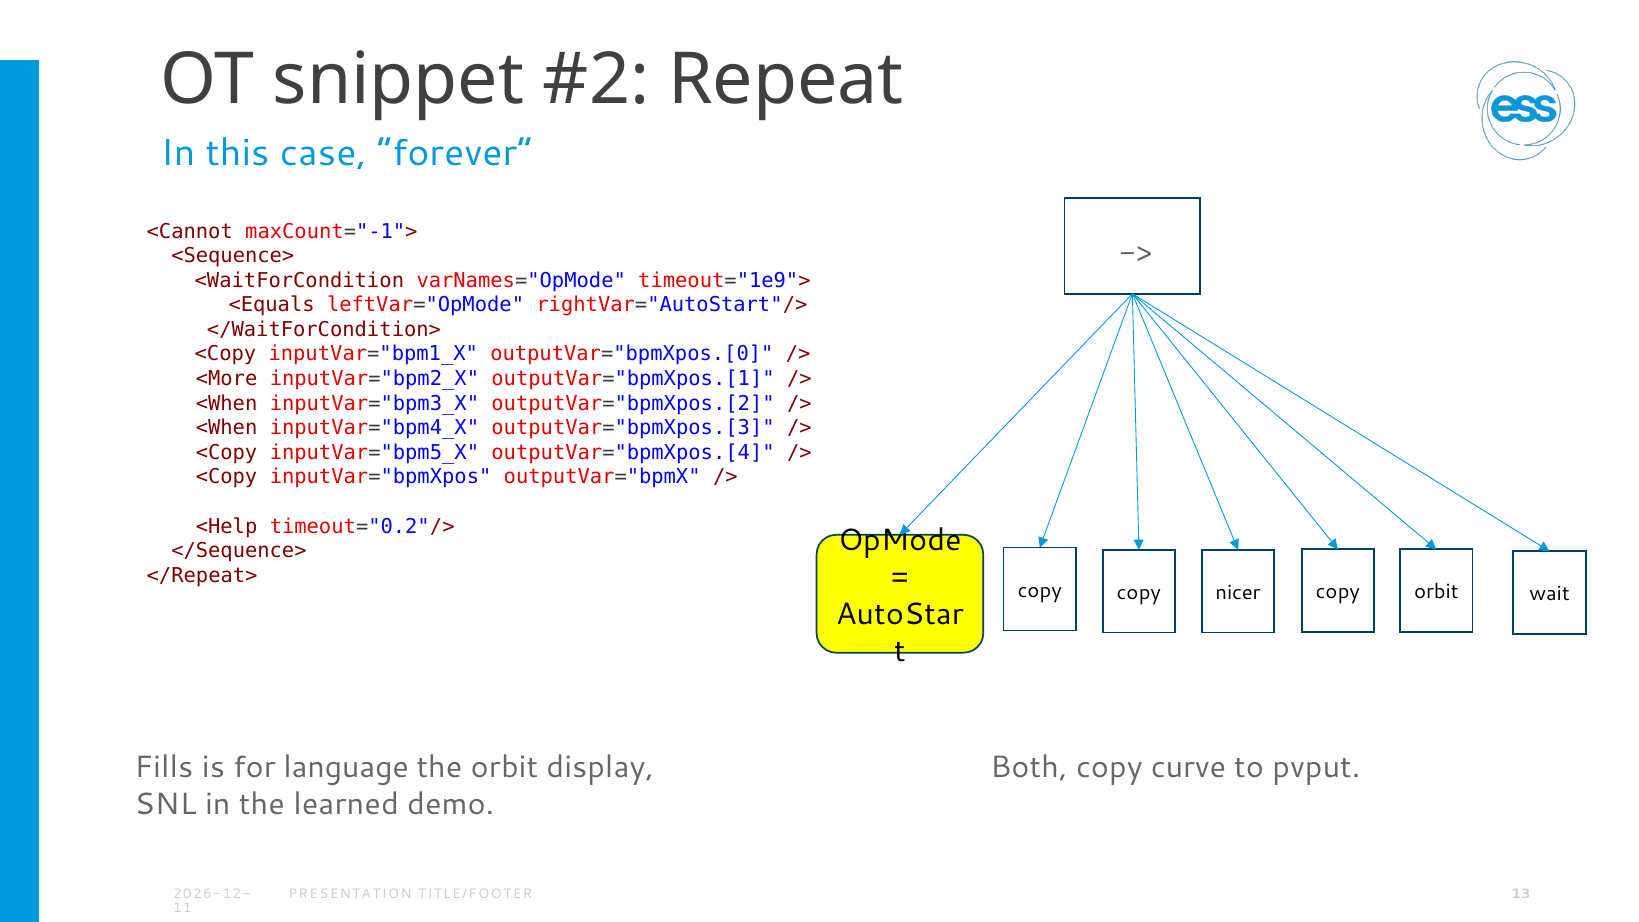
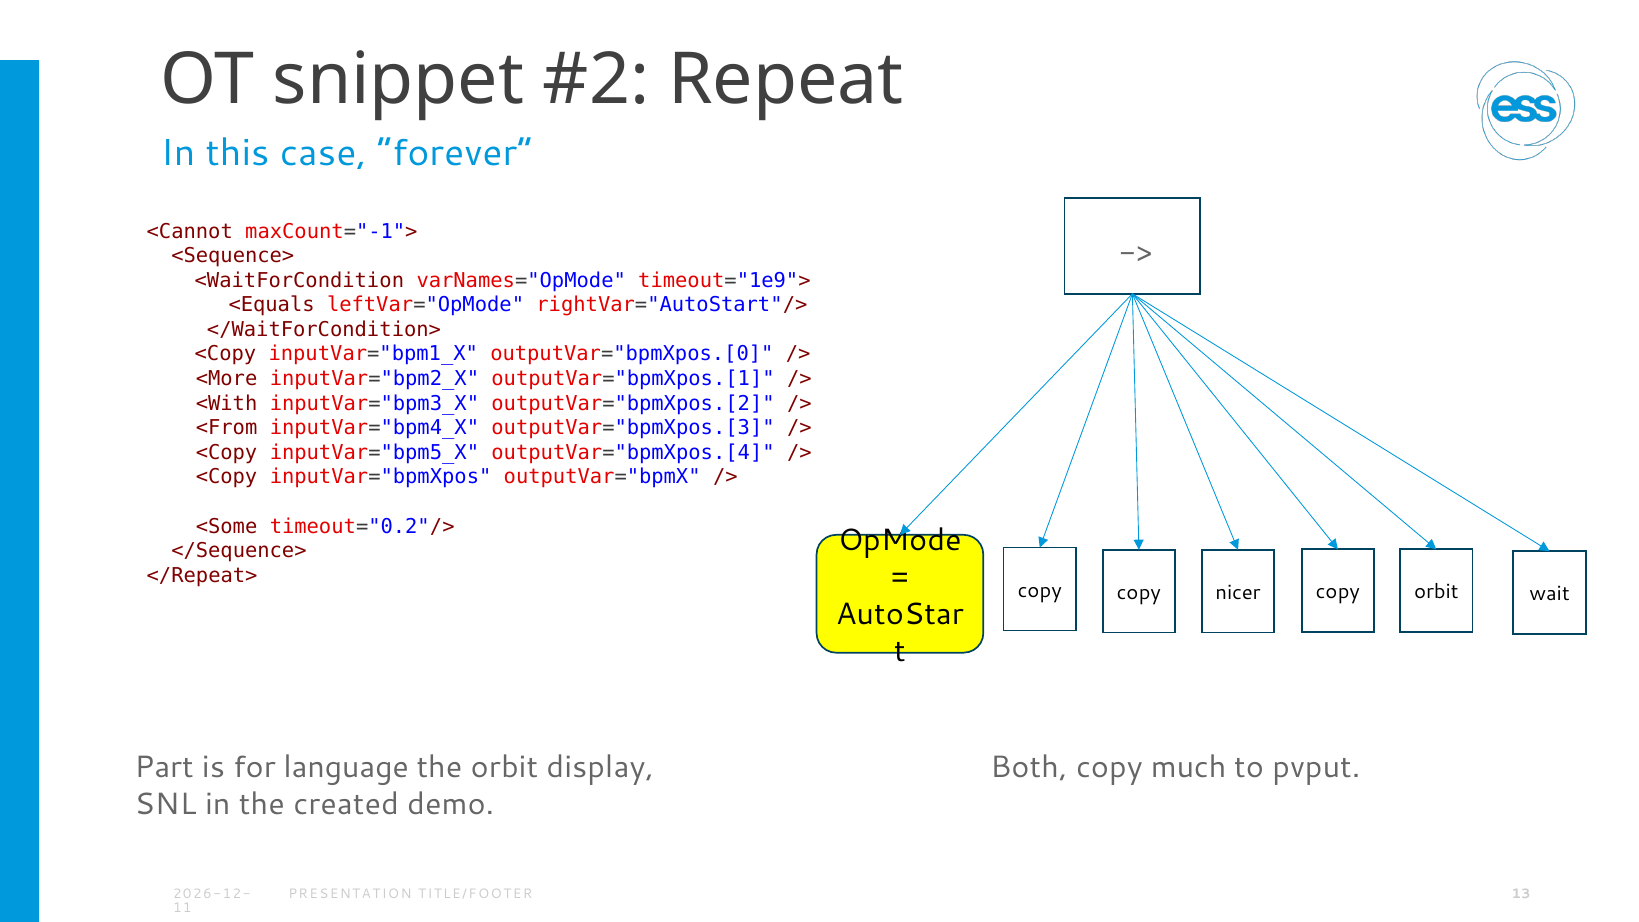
<When at (227, 403): <When -> <With
<When at (227, 428): <When -> <From
<Help: <Help -> <Some
Fills: Fills -> Part
curve: curve -> much
learned: learned -> created
